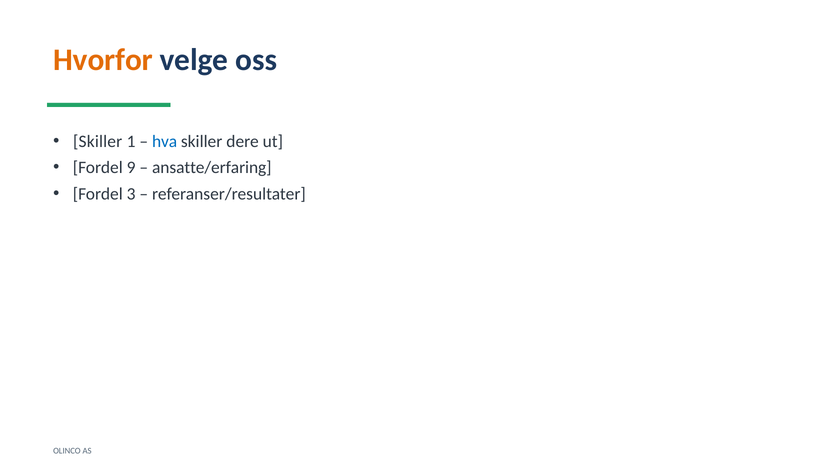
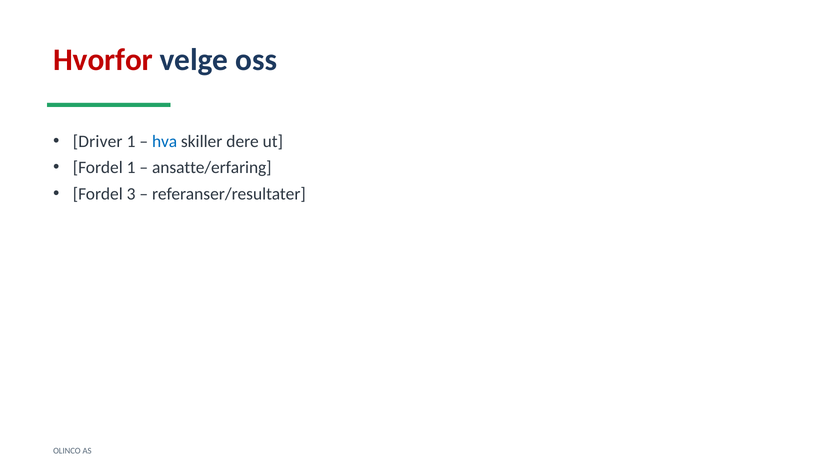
Hvorfor colour: orange -> red
Skiller at (98, 142): Skiller -> Driver
Fordel 9: 9 -> 1
